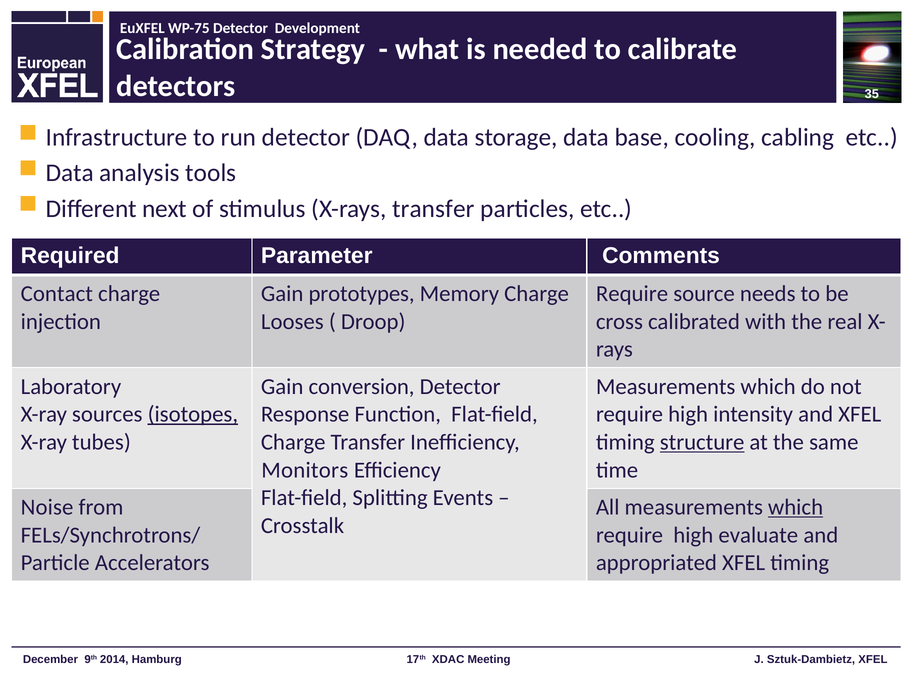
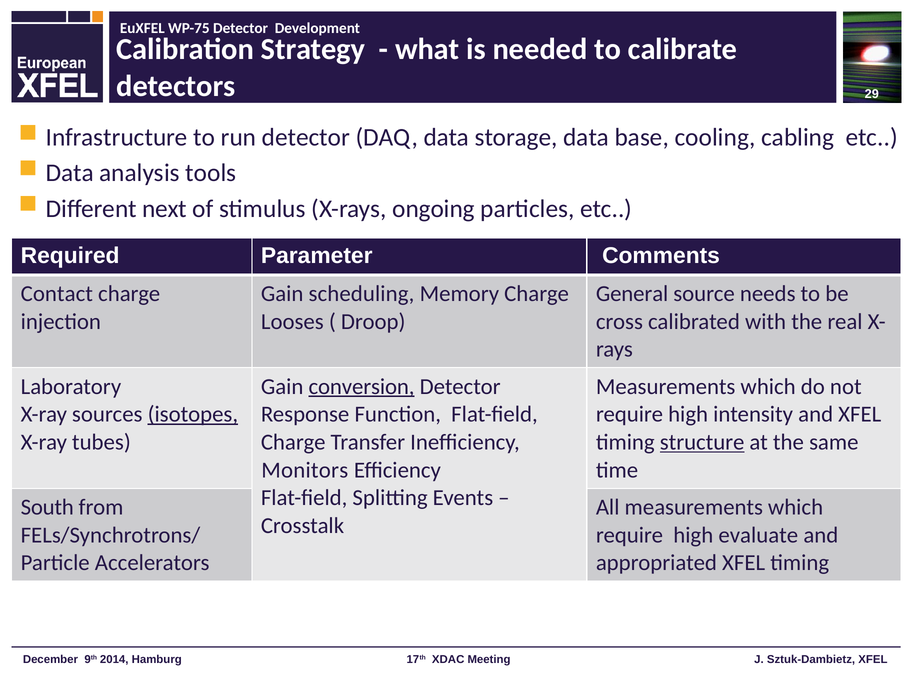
35: 35 -> 29
X-rays transfer: transfer -> ongoing
prototypes: prototypes -> scheduling
Require at (632, 294): Require -> General
conversion underline: none -> present
Noise: Noise -> South
which at (796, 507) underline: present -> none
